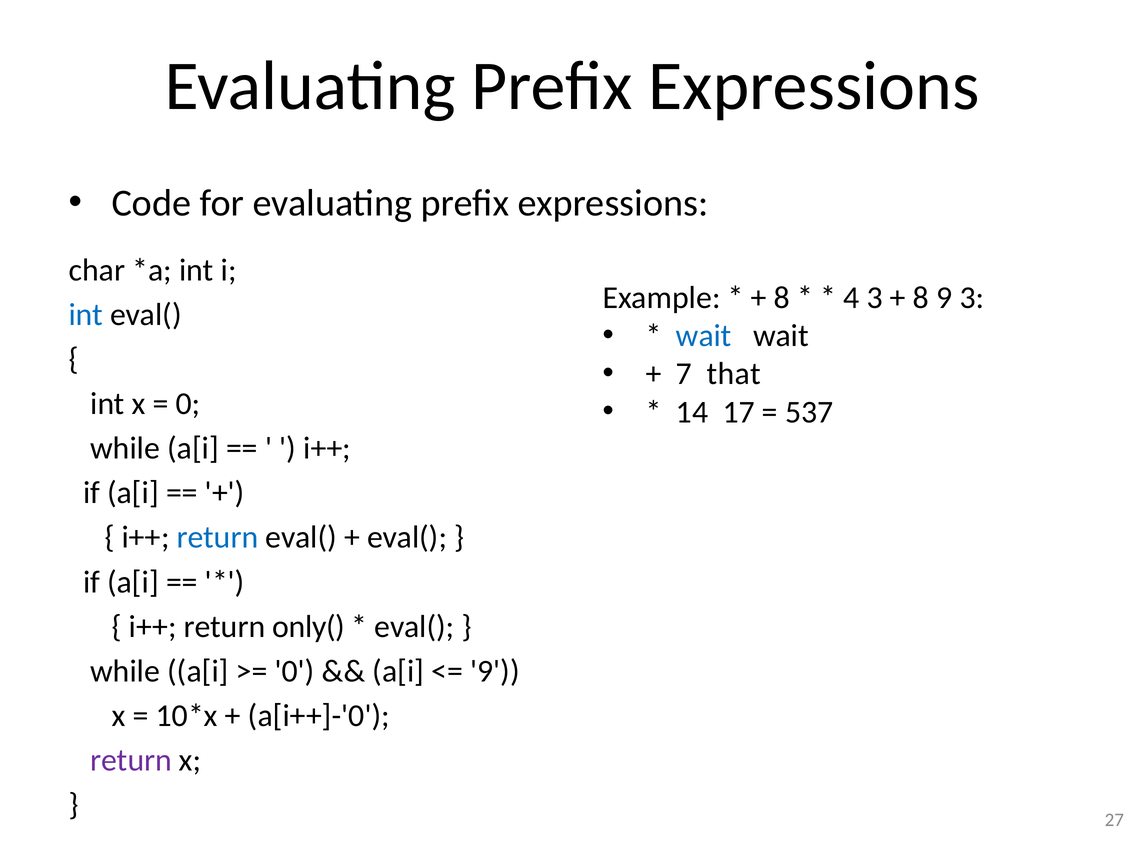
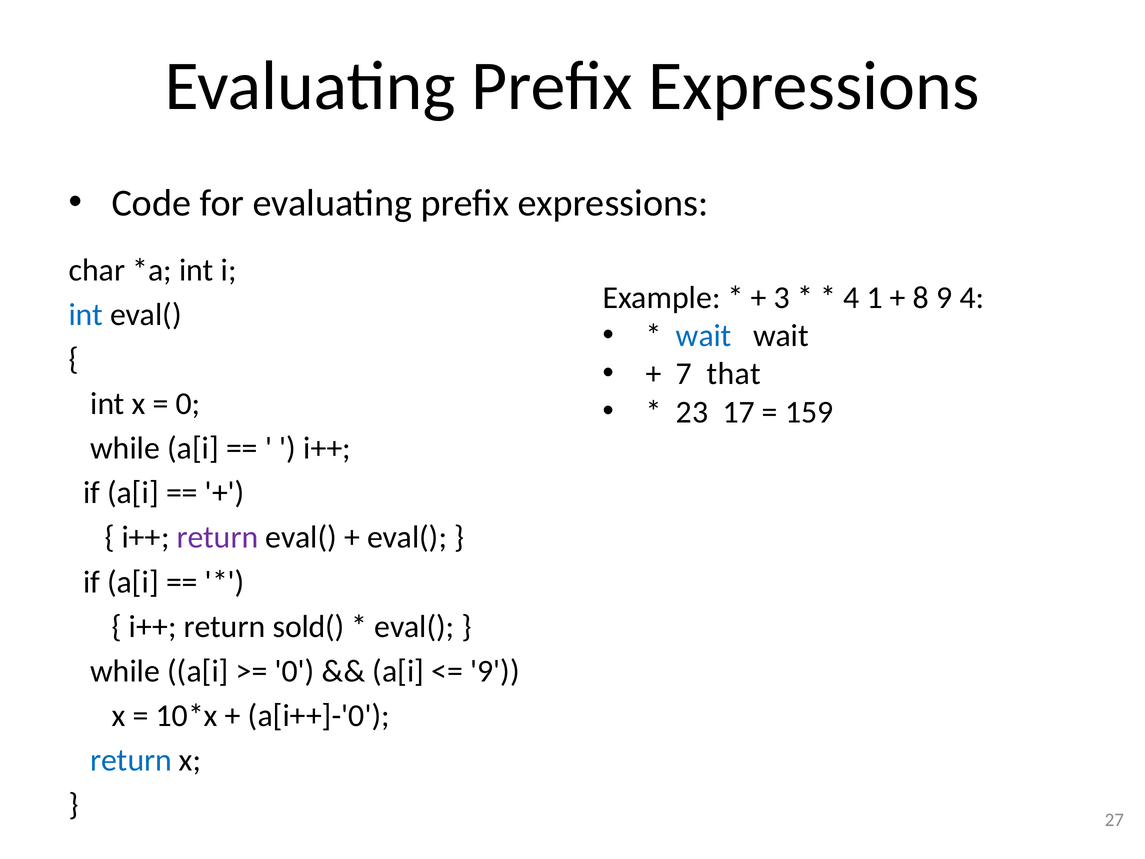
8 at (782, 298): 8 -> 3
4 3: 3 -> 1
9 3: 3 -> 4
14: 14 -> 23
537: 537 -> 159
return at (217, 537) colour: blue -> purple
only(: only( -> sold(
return at (131, 760) colour: purple -> blue
